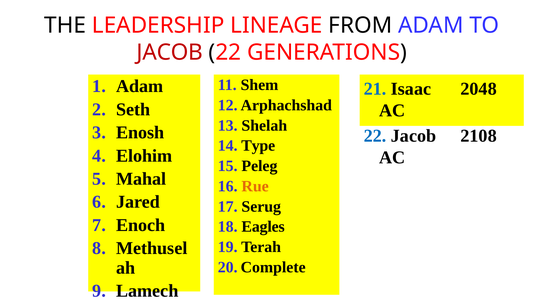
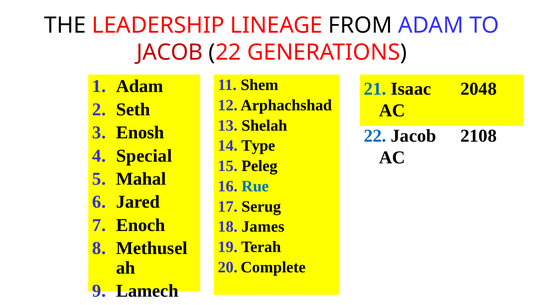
Elohim: Elohim -> Special
Rue colour: orange -> blue
Eagles: Eagles -> James
